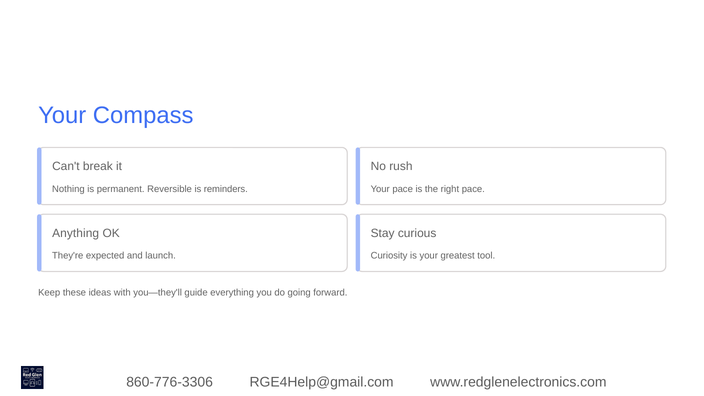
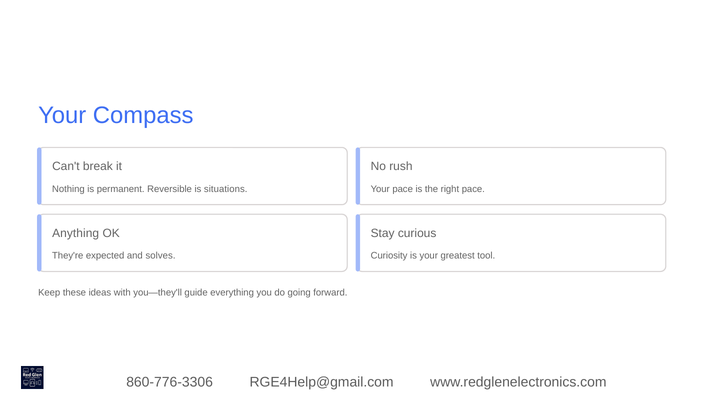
reminders: reminders -> situations
launch: launch -> solves
